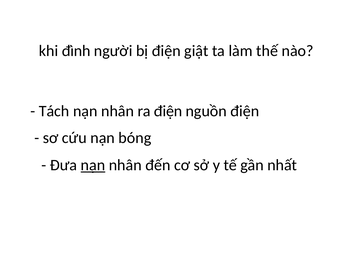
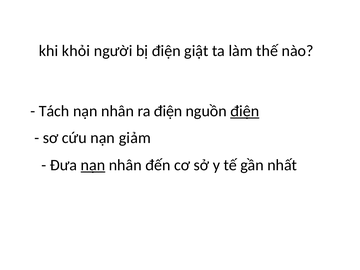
đình: đình -> khỏi
điện at (245, 111) underline: none -> present
bóng: bóng -> giảm
